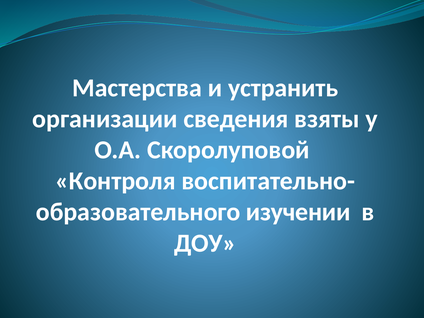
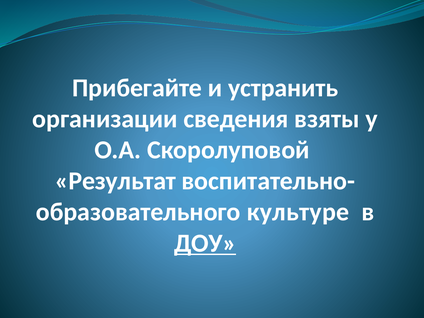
Мастерства: Мастерства -> Прибегайте
Контроля: Контроля -> Результат
изучении: изучении -> культуре
ДОУ underline: none -> present
